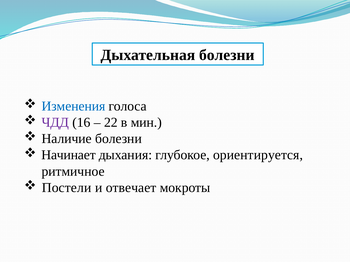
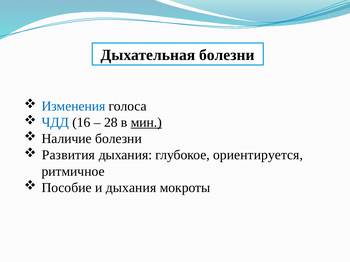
ЧДД colour: purple -> blue
22: 22 -> 28
мин underline: none -> present
Начинает: Начинает -> Развития
Постели: Постели -> Пособие
и отвечает: отвечает -> дыхания
